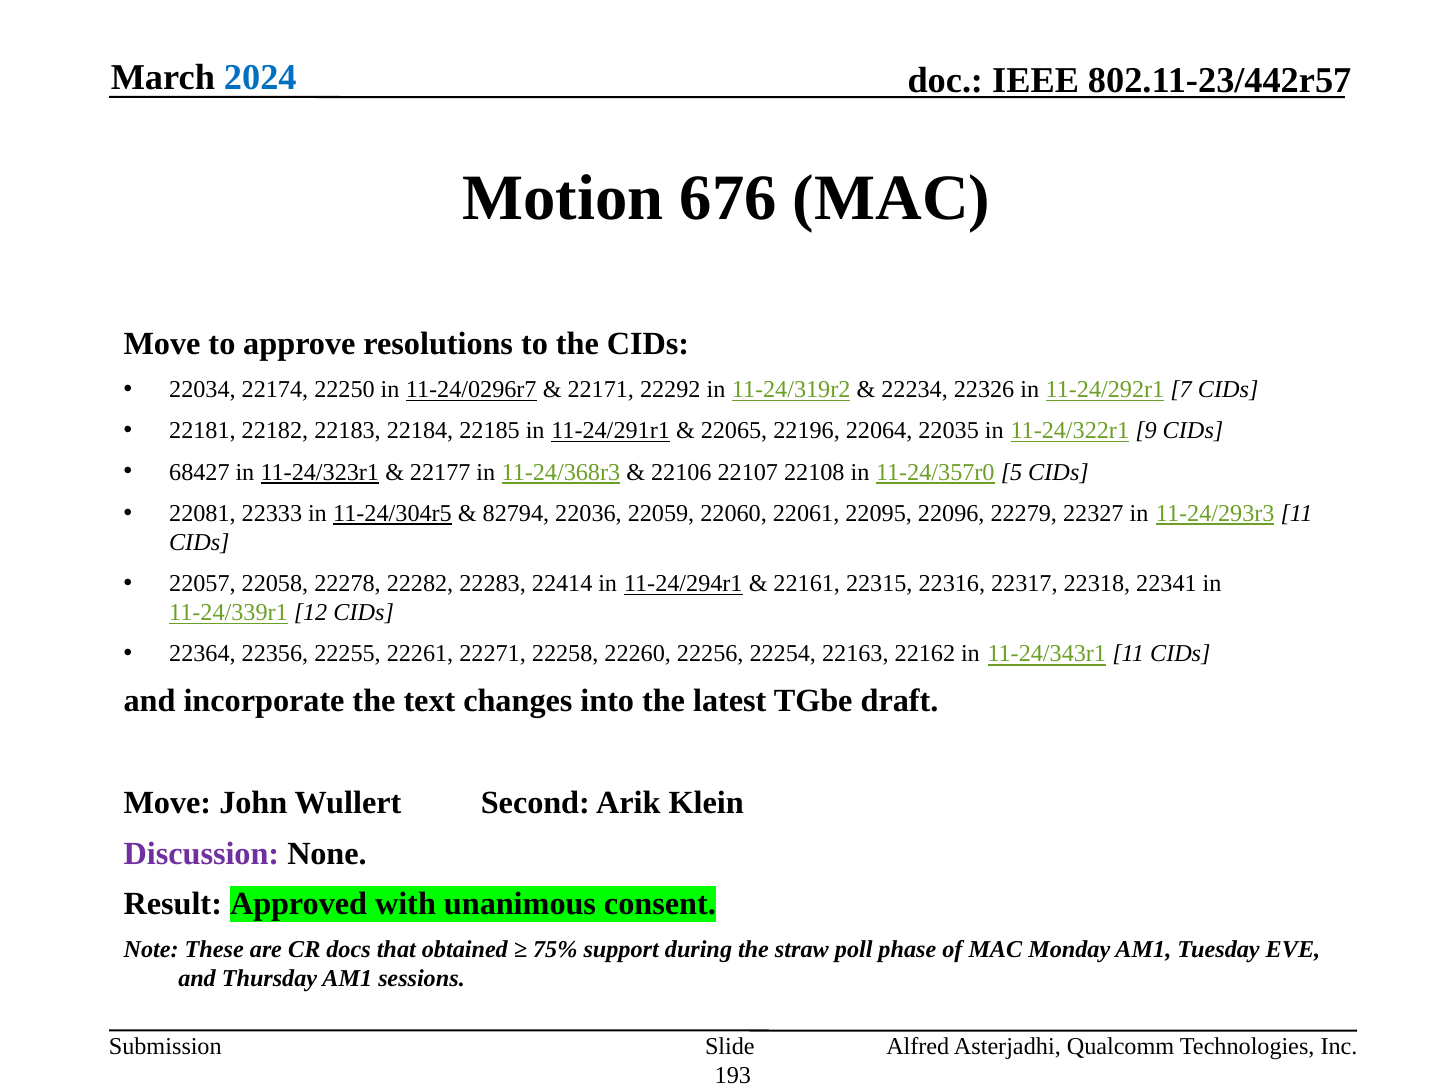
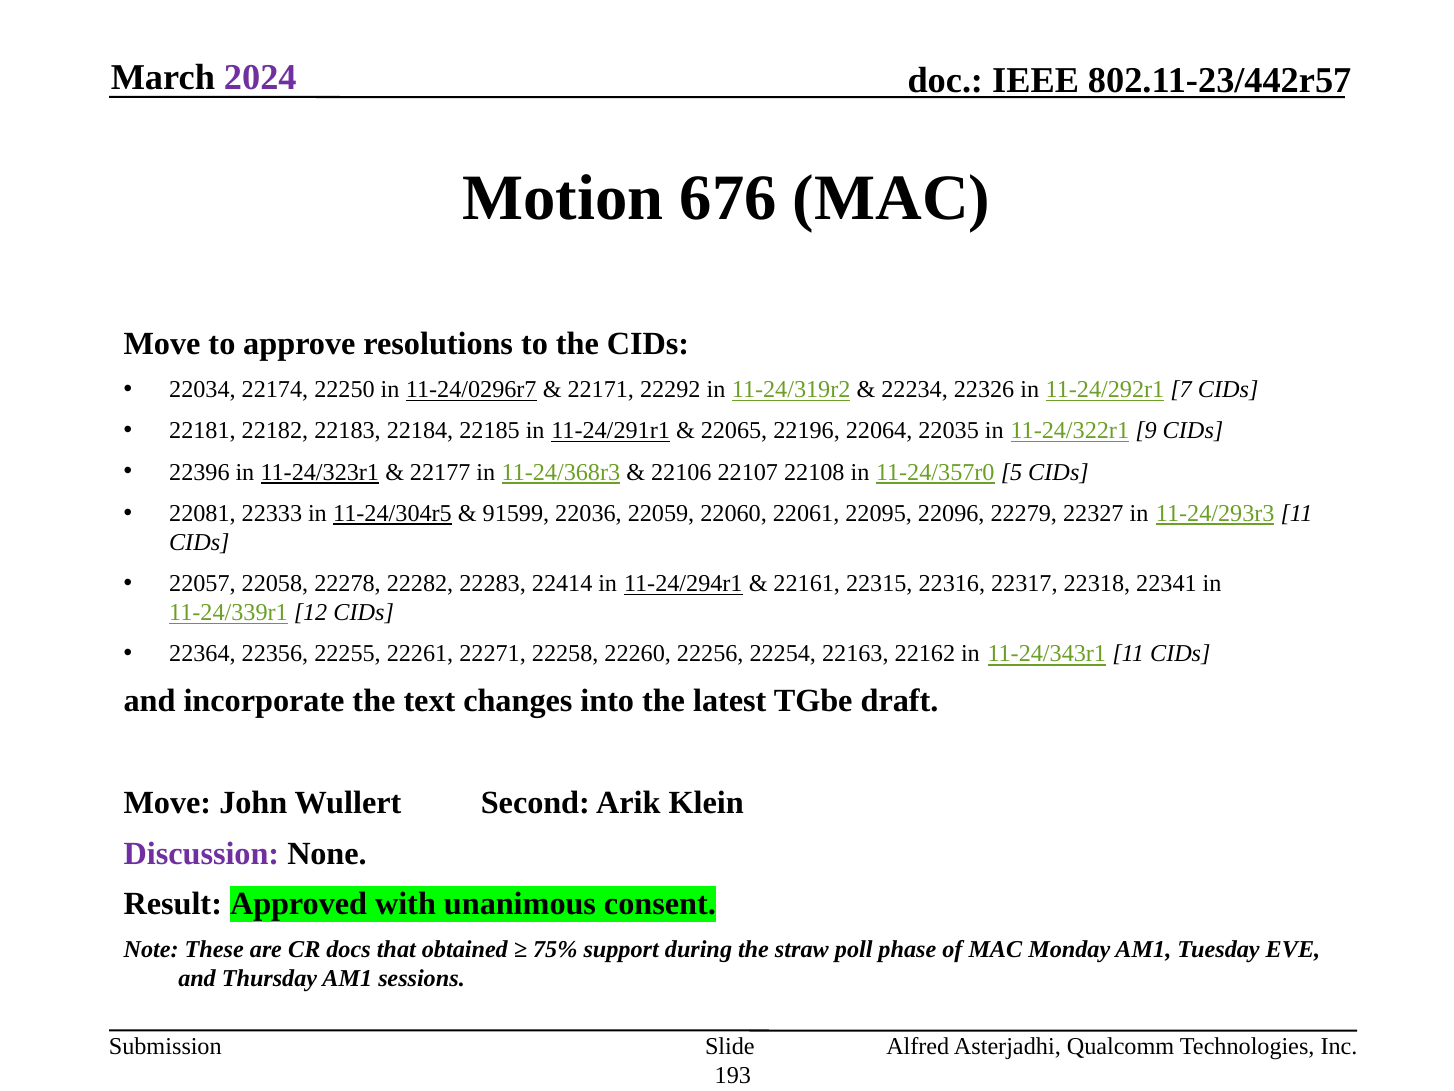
2024 colour: blue -> purple
68427: 68427 -> 22396
82794: 82794 -> 91599
